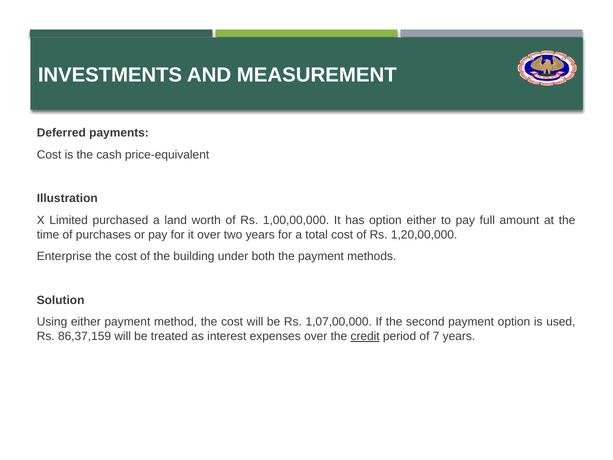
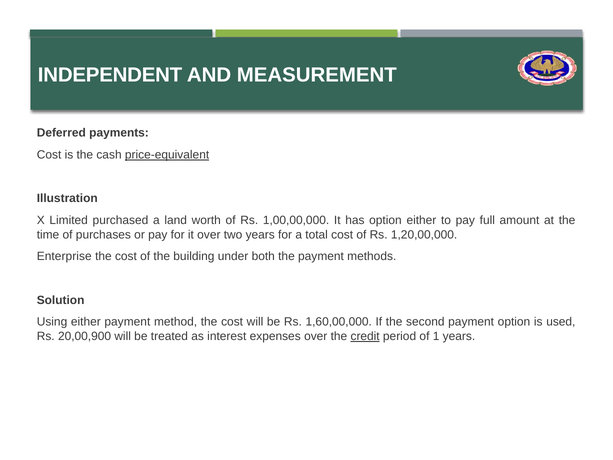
INVESTMENTS: INVESTMENTS -> INDEPENDENT
price-equivalent underline: none -> present
1,07,00,000: 1,07,00,000 -> 1,60,00,000
86,37,159: 86,37,159 -> 20,00,900
7: 7 -> 1
